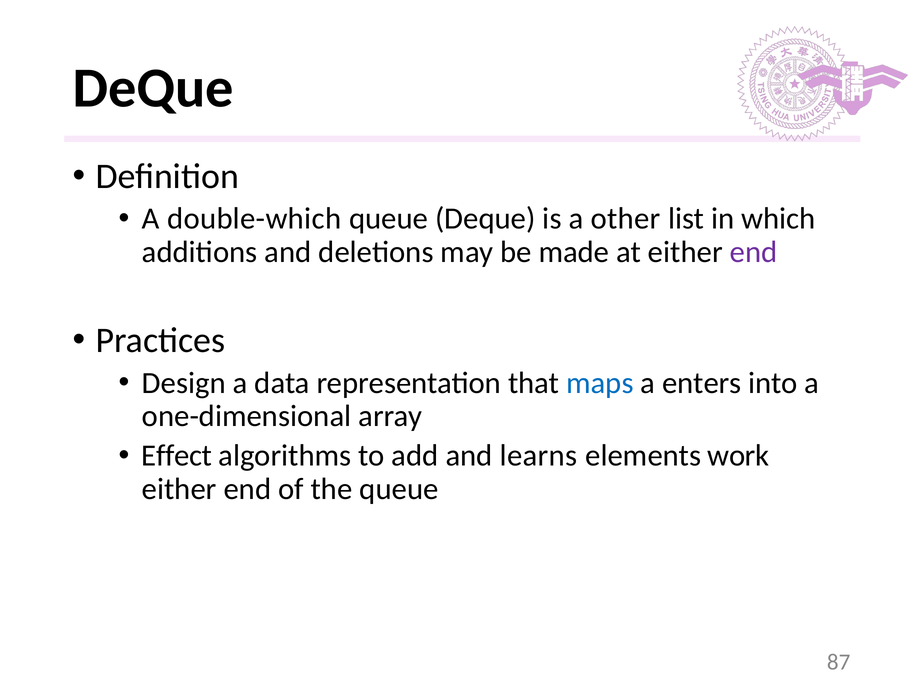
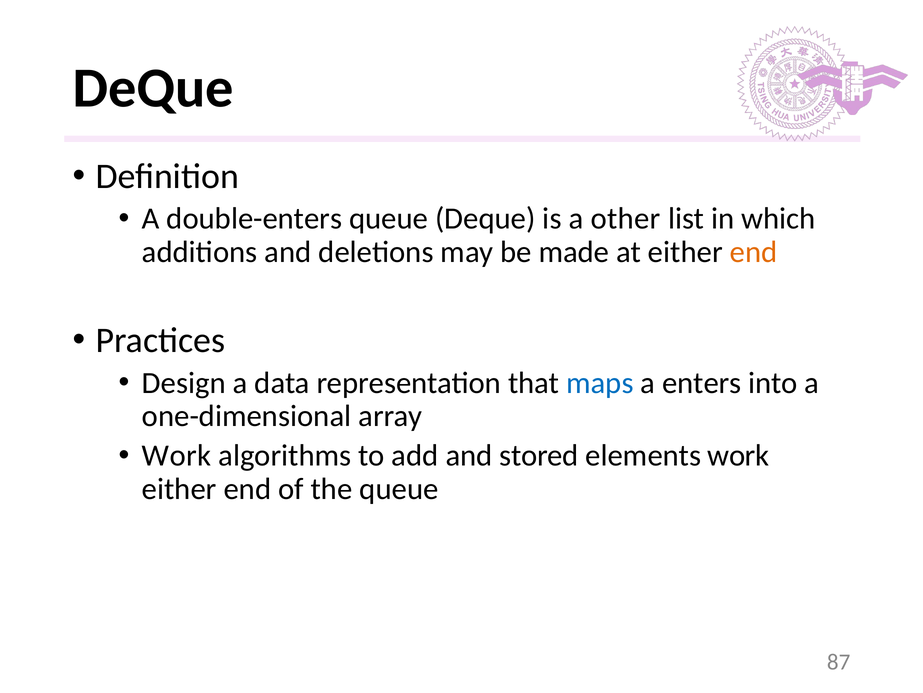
double-which: double-which -> double-enters
end at (754, 252) colour: purple -> orange
Effect at (177, 455): Effect -> Work
learns: learns -> stored
